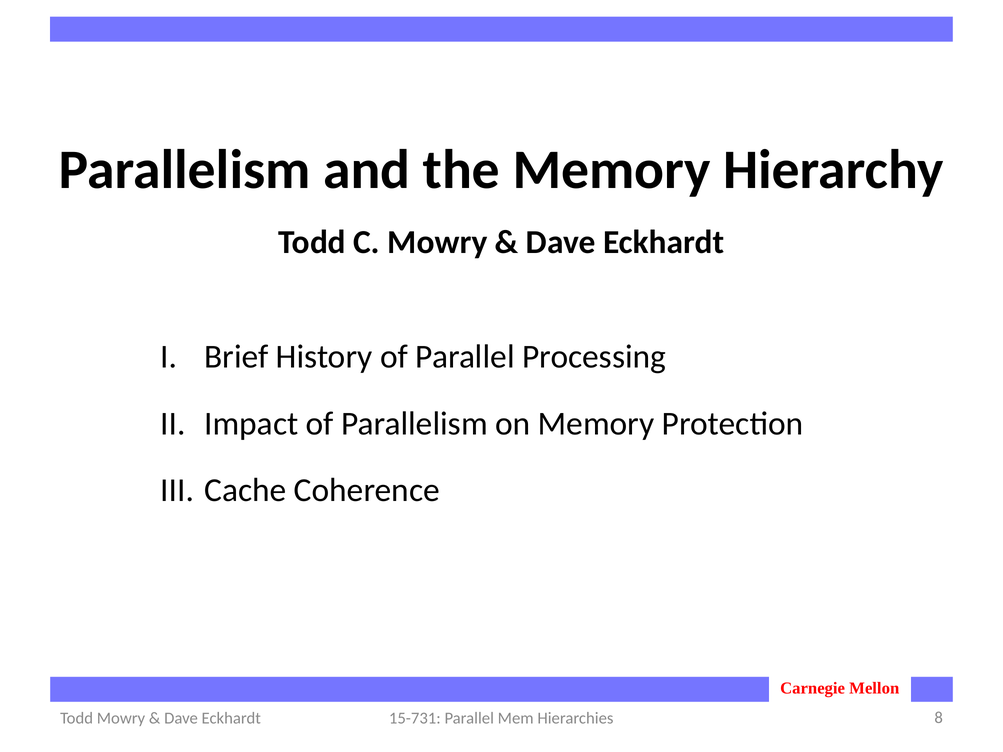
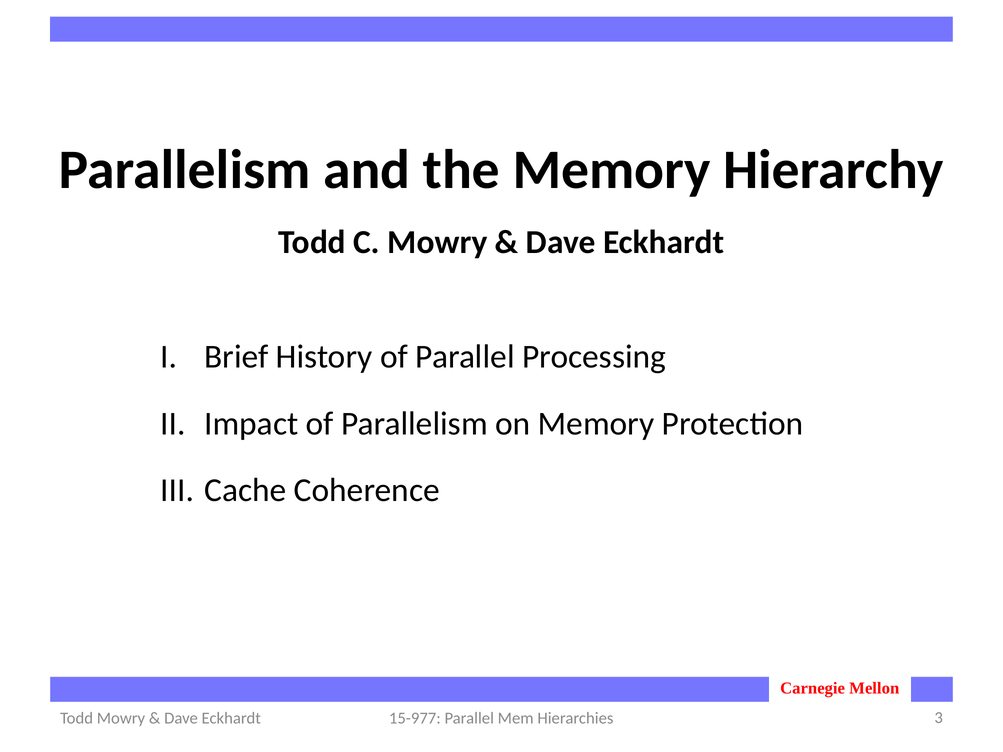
15-731: 15-731 -> 15-977
8: 8 -> 3
